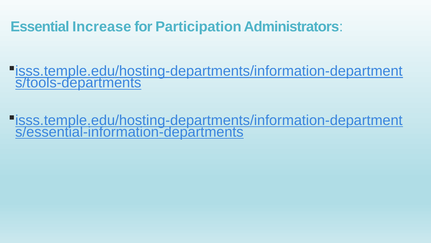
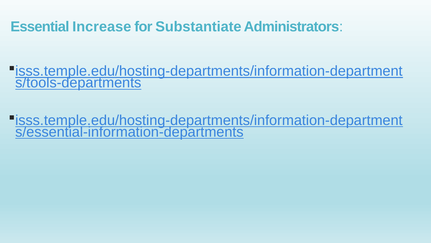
Participation: Participation -> Substantiate
